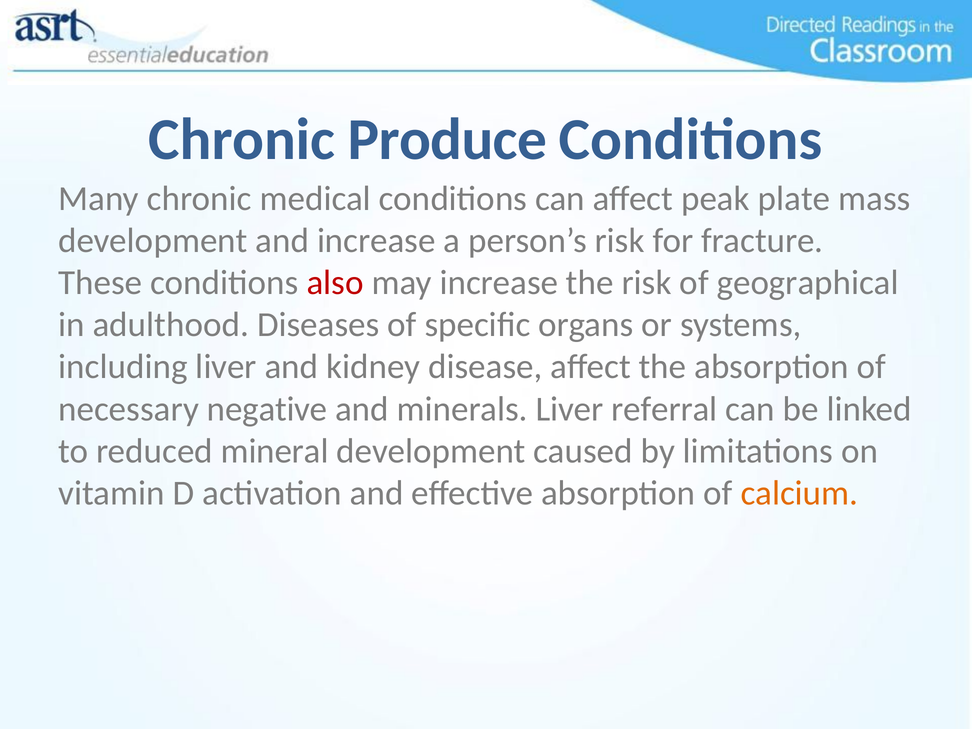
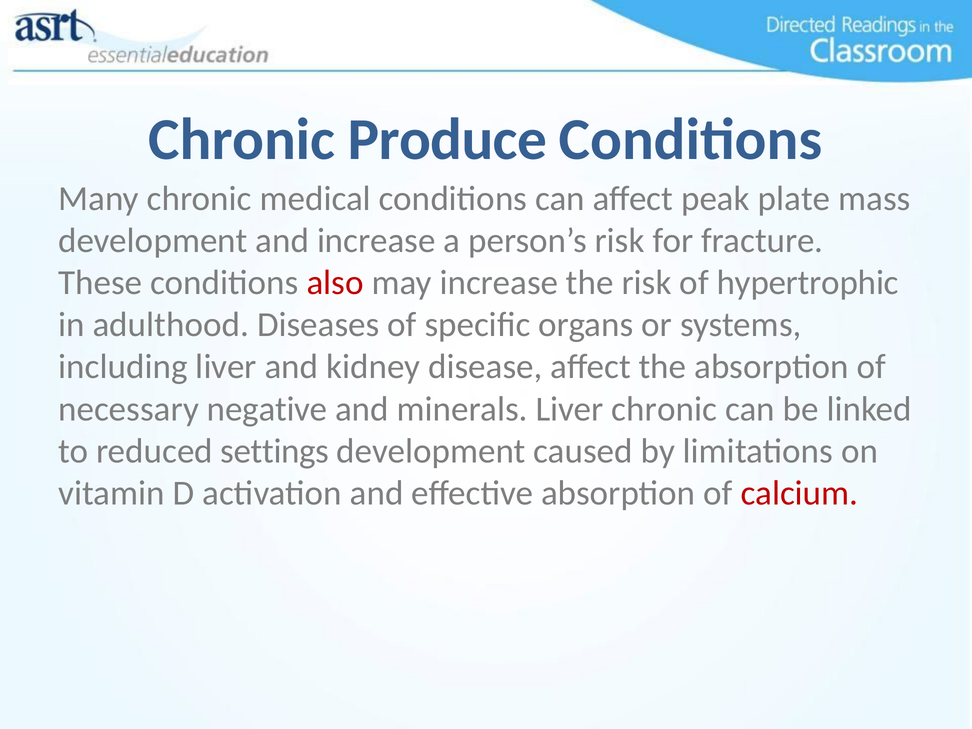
geographical: geographical -> hypertrophic
Liver referral: referral -> chronic
mineral: mineral -> settings
calcium colour: orange -> red
